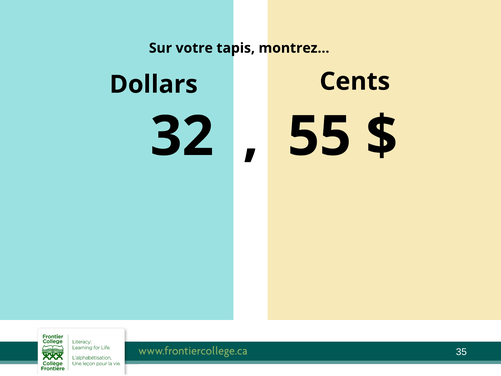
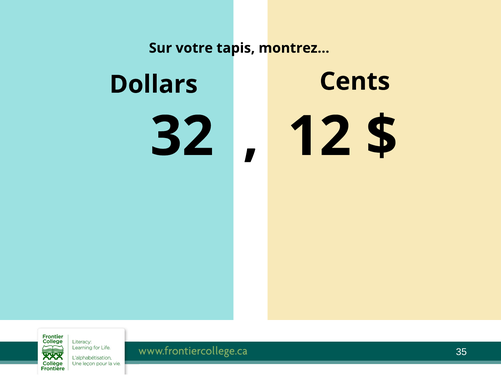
55: 55 -> 12
